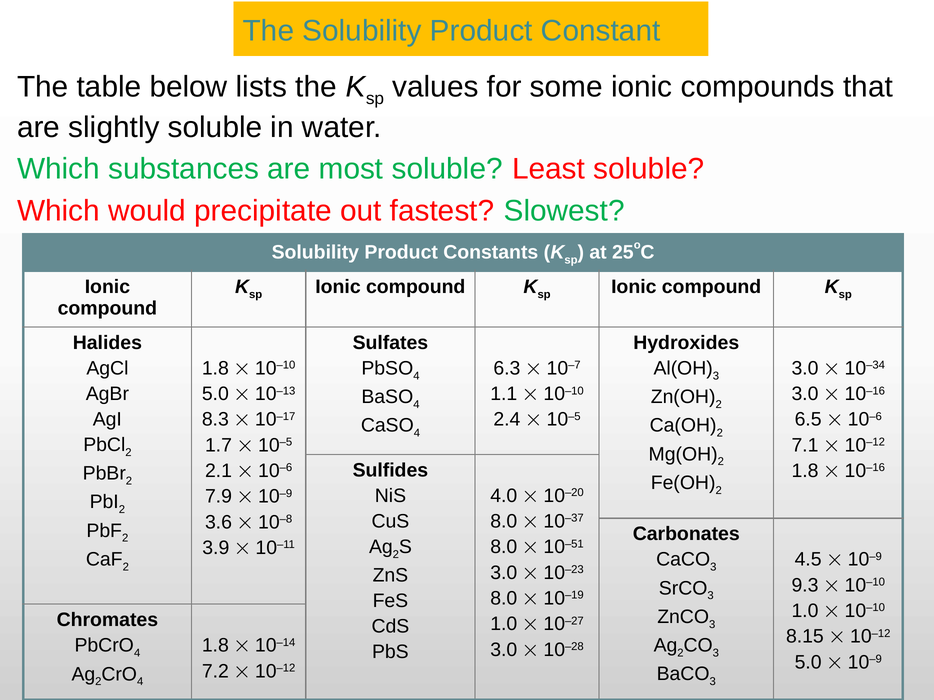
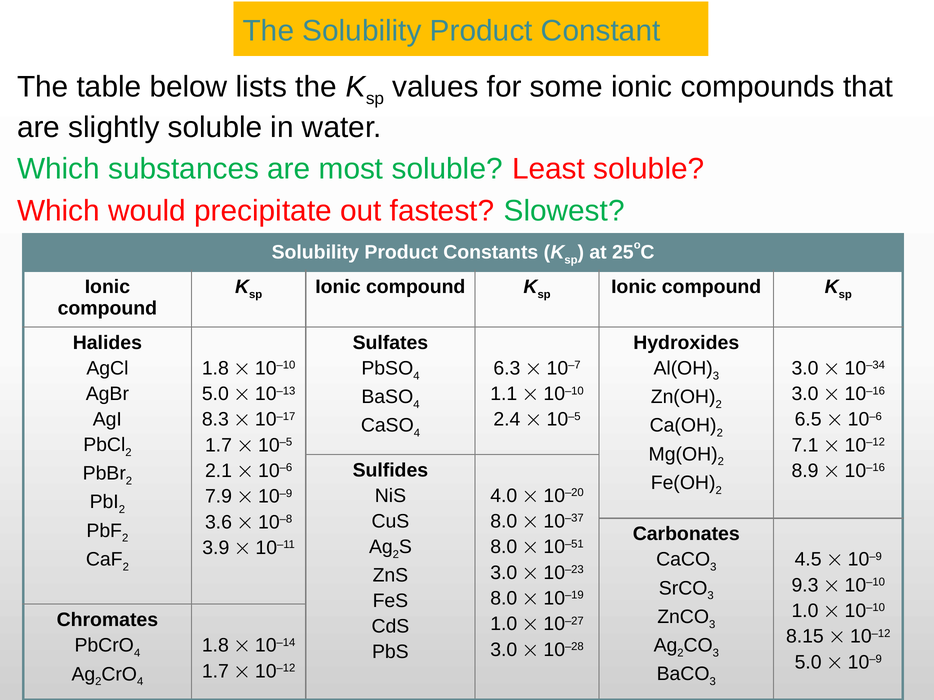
1.8 at (805, 471): 1.8 -> 8.9
7.2 at (215, 672): 7.2 -> 1.7
